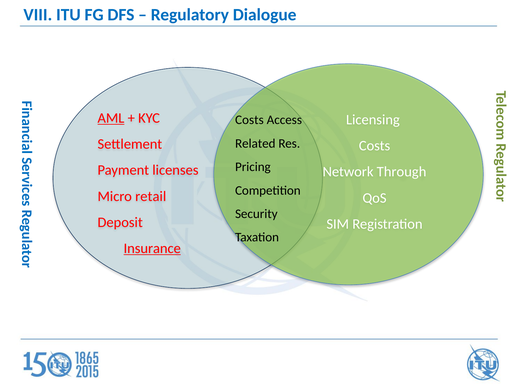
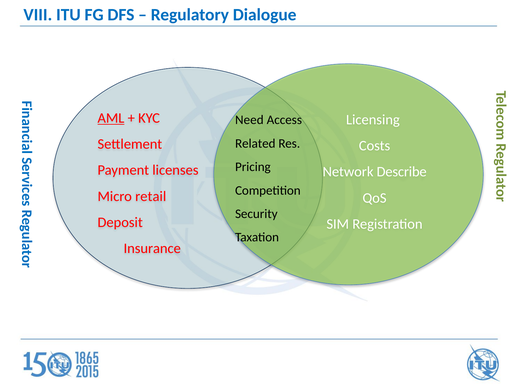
Costs at (249, 120): Costs -> Need
Through: Through -> Describe
Insurance underline: present -> none
